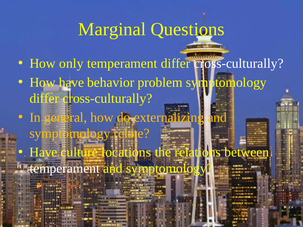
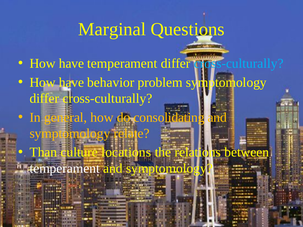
only at (71, 64): only -> have
cross-culturally at (239, 64) colour: white -> light blue
externalizing: externalizing -> consolidating
Have at (43, 152): Have -> Than
